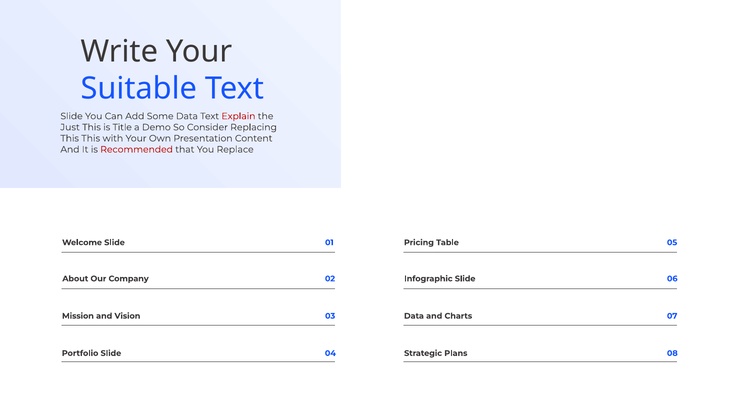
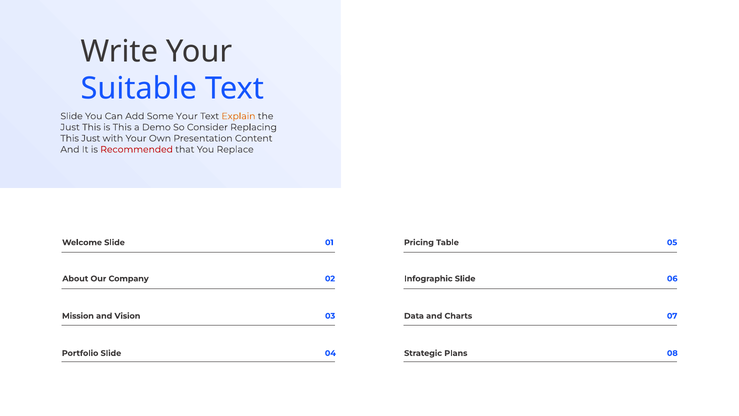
Some Data: Data -> Your
Explain colour: red -> orange
is Title: Title -> This
This This: This -> Just
